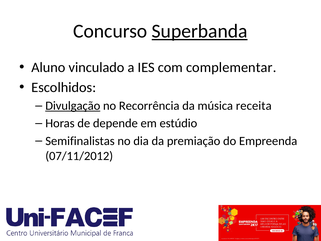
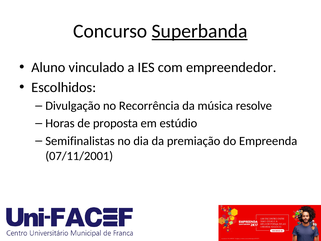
complementar: complementar -> empreendedor
Divulgação underline: present -> none
receita: receita -> resolve
depende: depende -> proposta
07/11/2012: 07/11/2012 -> 07/11/2001
